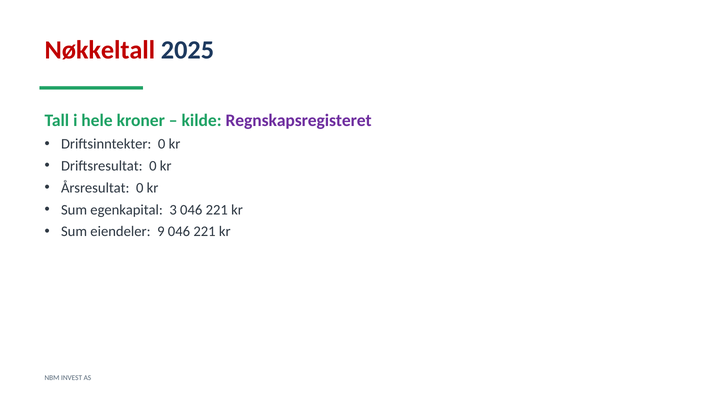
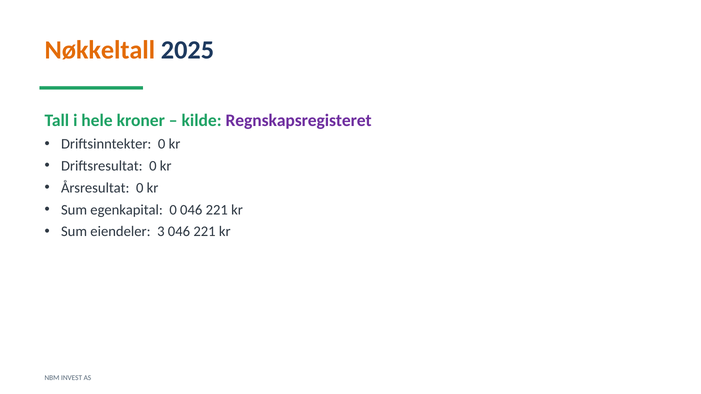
Nøkkeltall colour: red -> orange
egenkapital 3: 3 -> 0
9: 9 -> 3
